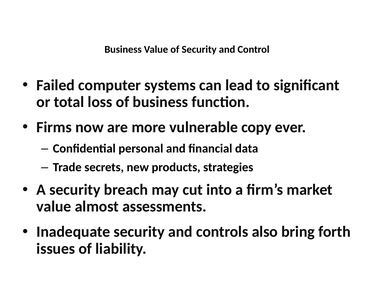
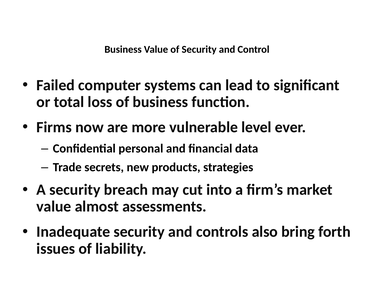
copy: copy -> level
